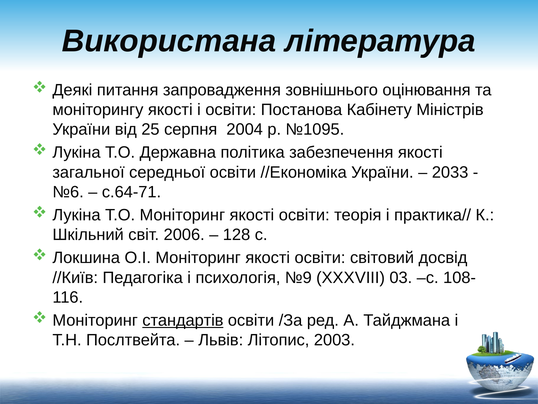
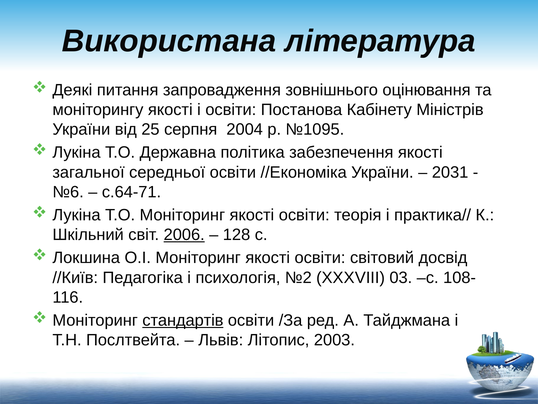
2033: 2033 -> 2031
2006 underline: none -> present
№9: №9 -> №2
